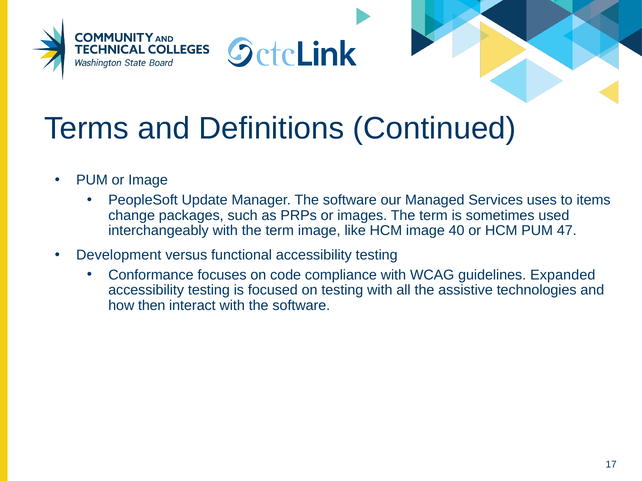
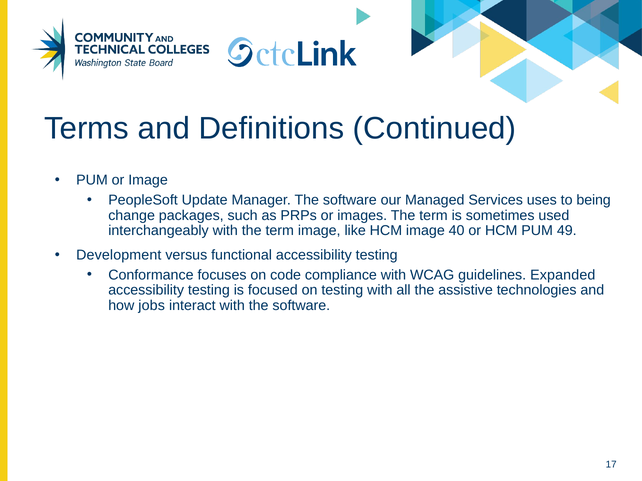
items: items -> being
47: 47 -> 49
then: then -> jobs
